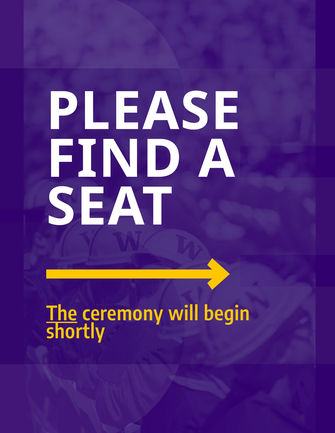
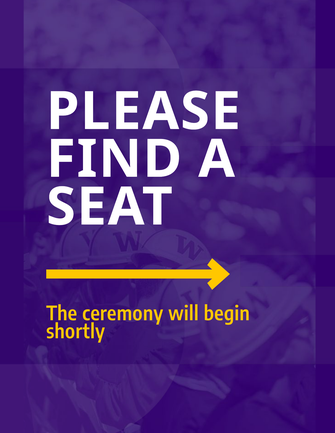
The underline: present -> none
